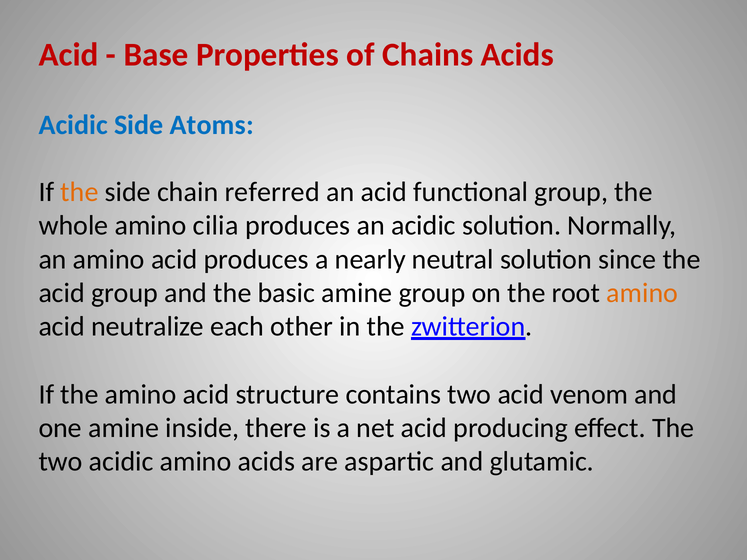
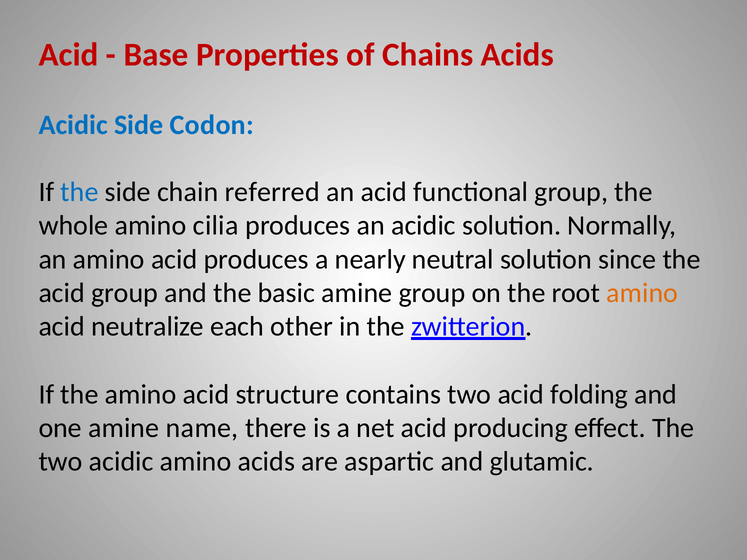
Atoms: Atoms -> Codon
the at (79, 192) colour: orange -> blue
venom: venom -> folding
inside: inside -> name
